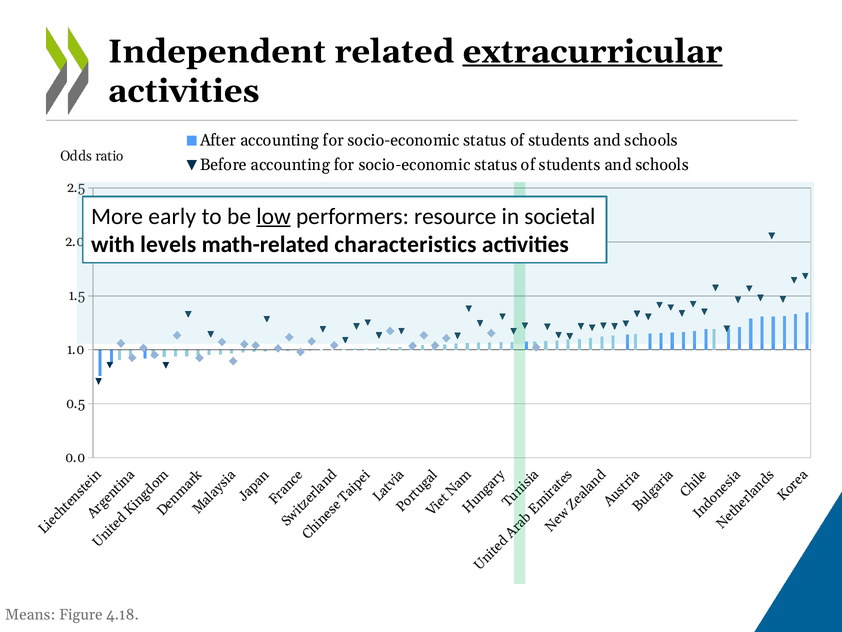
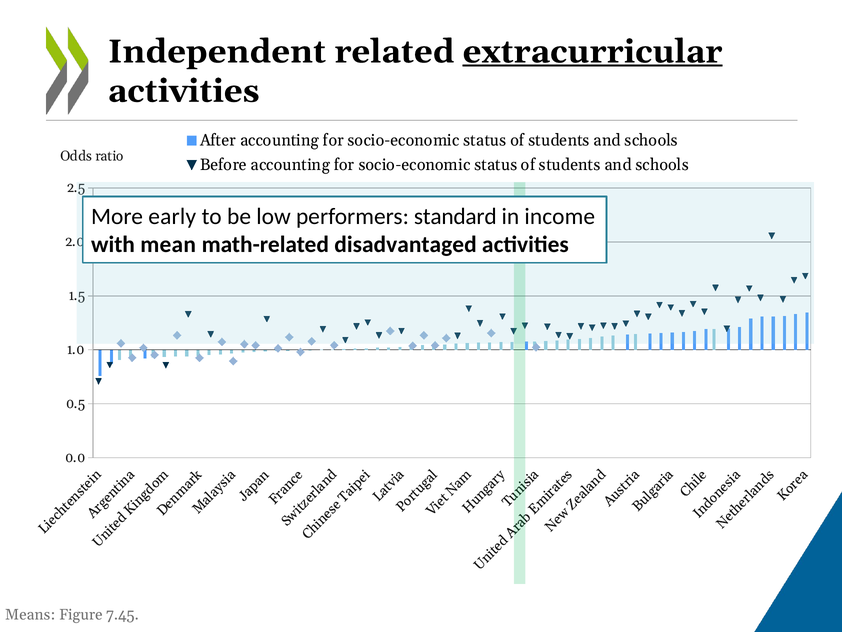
low underline: present -> none
resource: resource -> standard
societal: societal -> income
levels: levels -> mean
characteristics: characteristics -> disadvantaged
4.18: 4.18 -> 7.45
